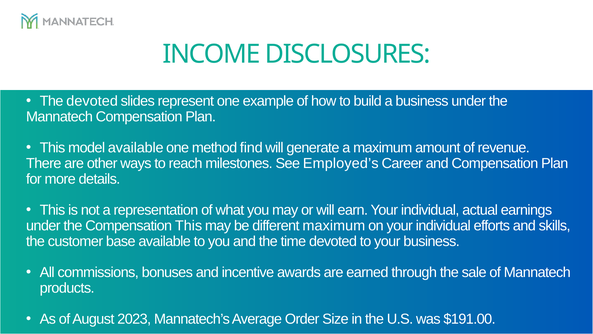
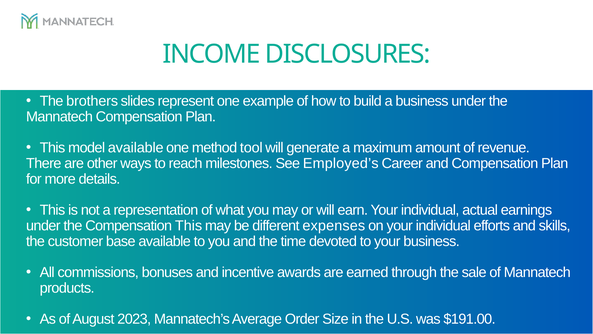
The devoted: devoted -> brothers
find: find -> tool
different maximum: maximum -> expenses
